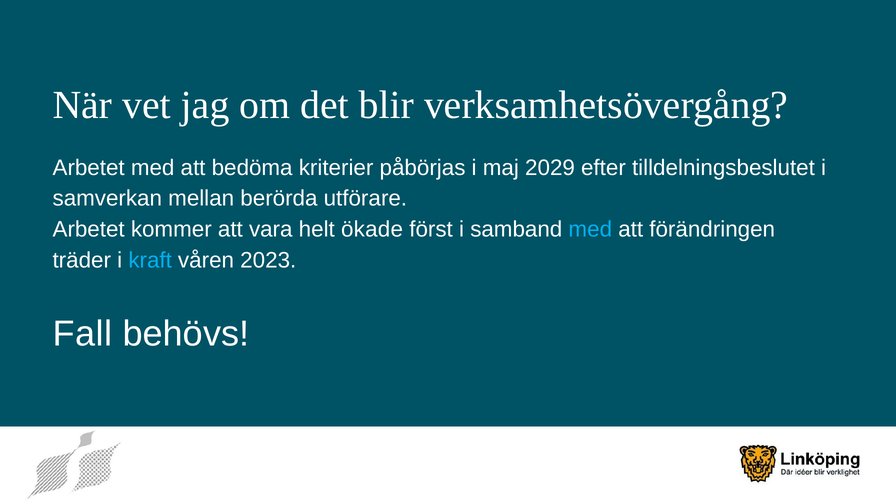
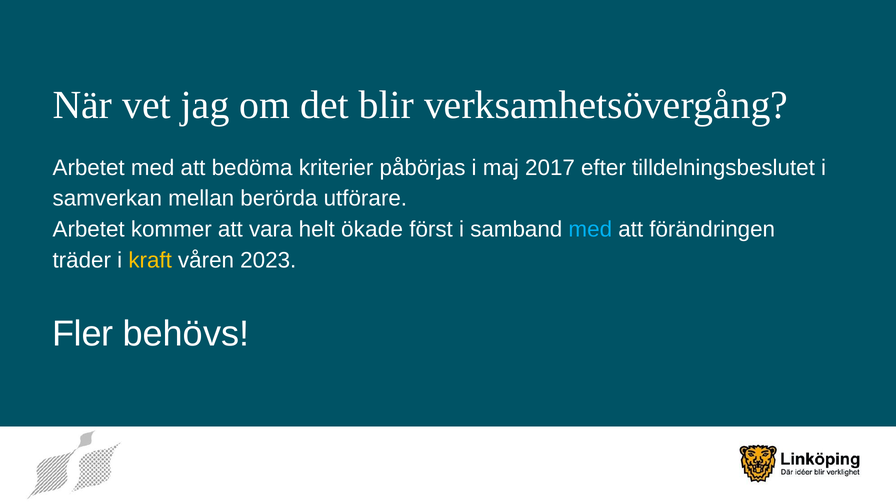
2029: 2029 -> 2017
kraft colour: light blue -> yellow
Fall: Fall -> Fler
